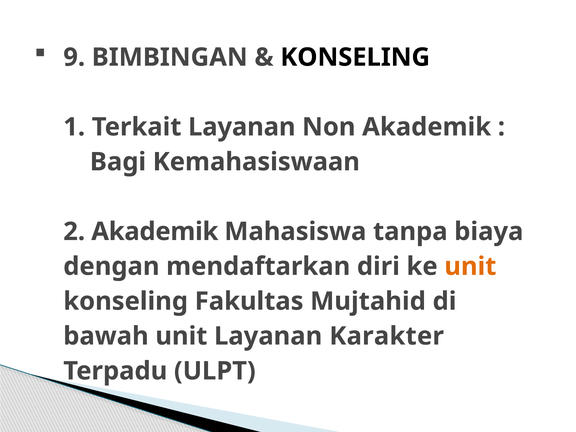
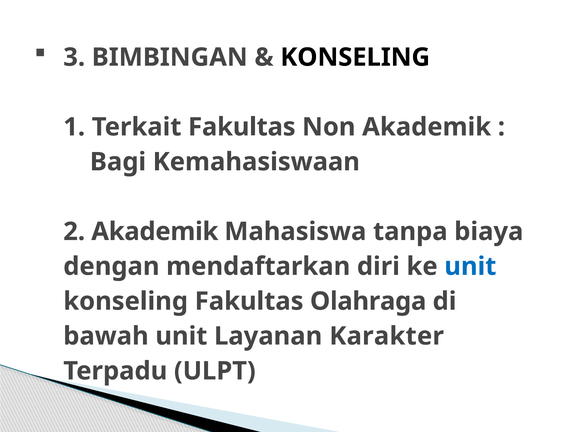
9: 9 -> 3
Terkait Layanan: Layanan -> Fakultas
unit at (470, 266) colour: orange -> blue
Mujtahid: Mujtahid -> Olahraga
